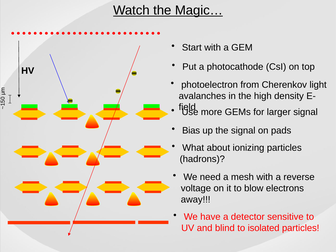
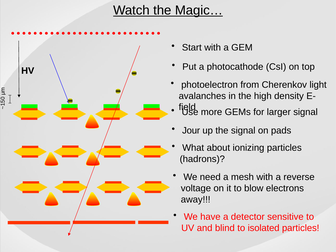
Bias: Bias -> Jour
